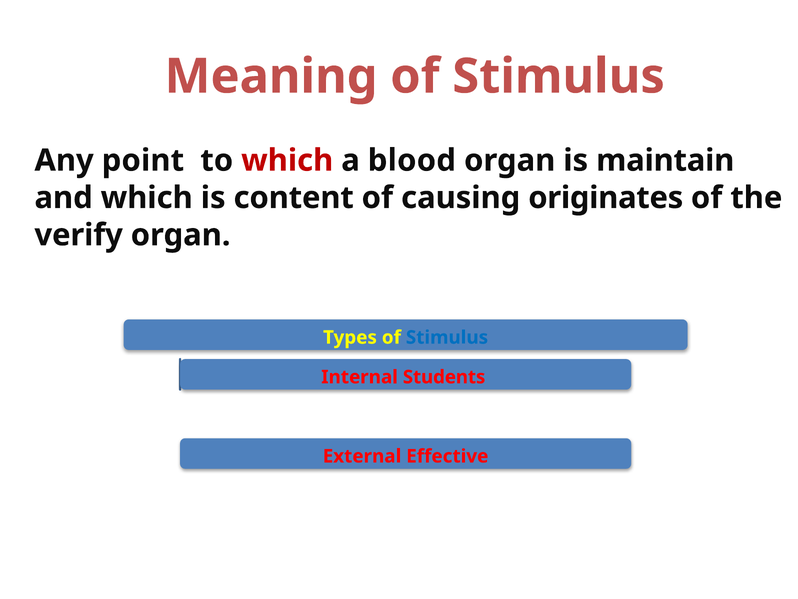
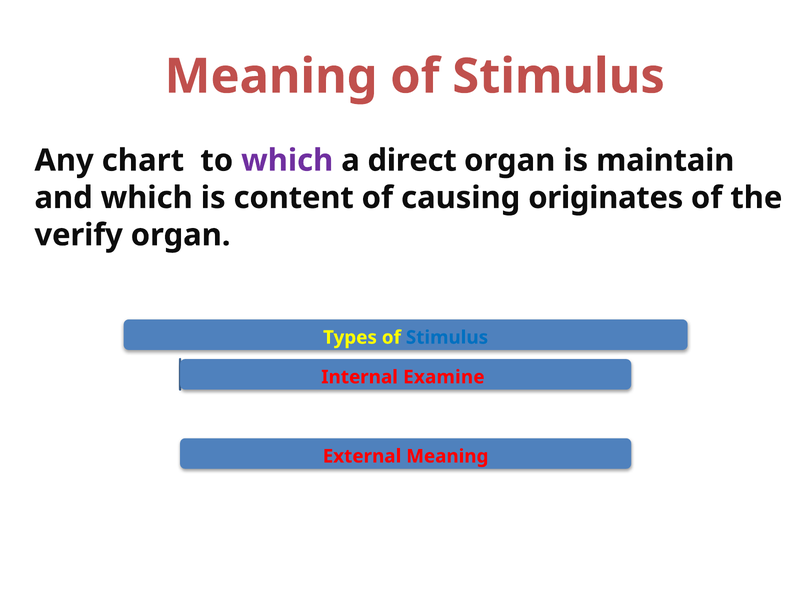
point: point -> chart
which at (287, 160) colour: red -> purple
blood: blood -> direct
Students: Students -> Examine
Effective at (447, 456): Effective -> Meaning
